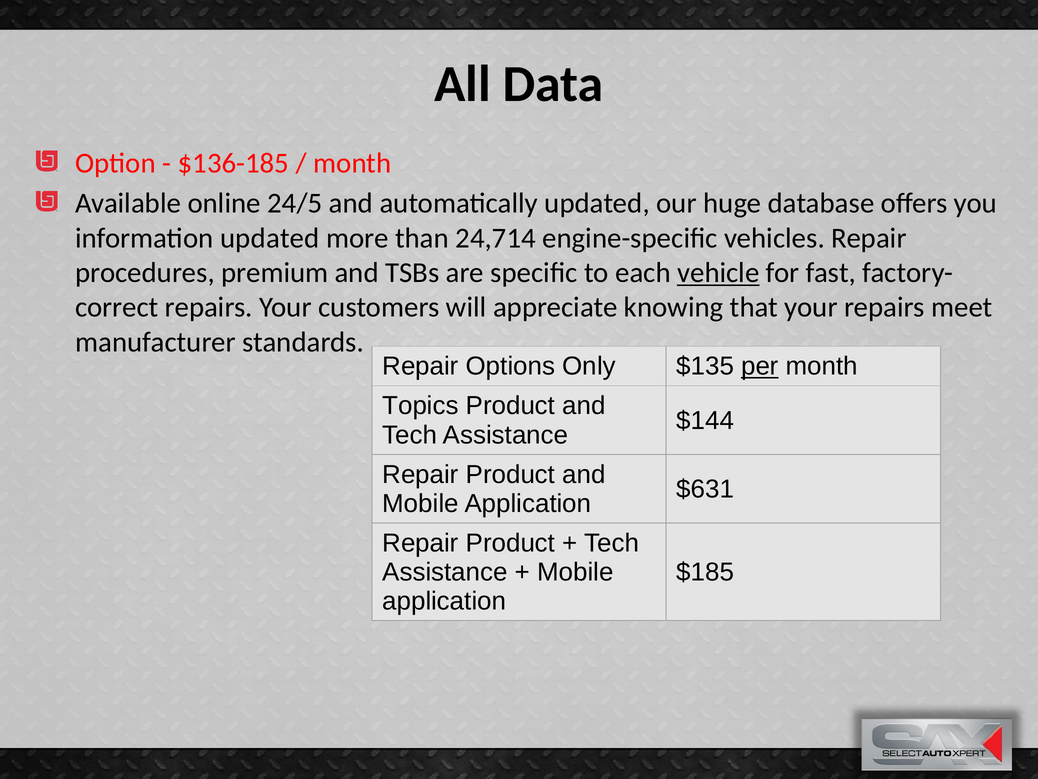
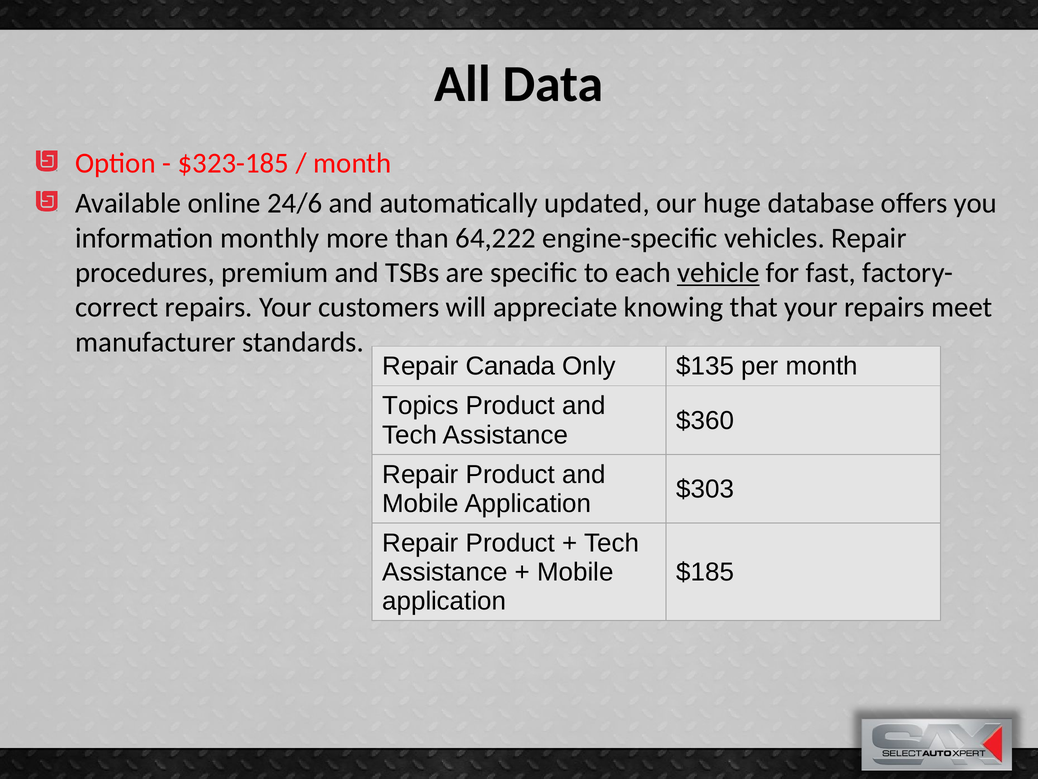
$136-185: $136-185 -> $323-185
24/5: 24/5 -> 24/6
information updated: updated -> monthly
24,714: 24,714 -> 64,222
Options: Options -> Canada
per underline: present -> none
$144: $144 -> $360
$631: $631 -> $303
